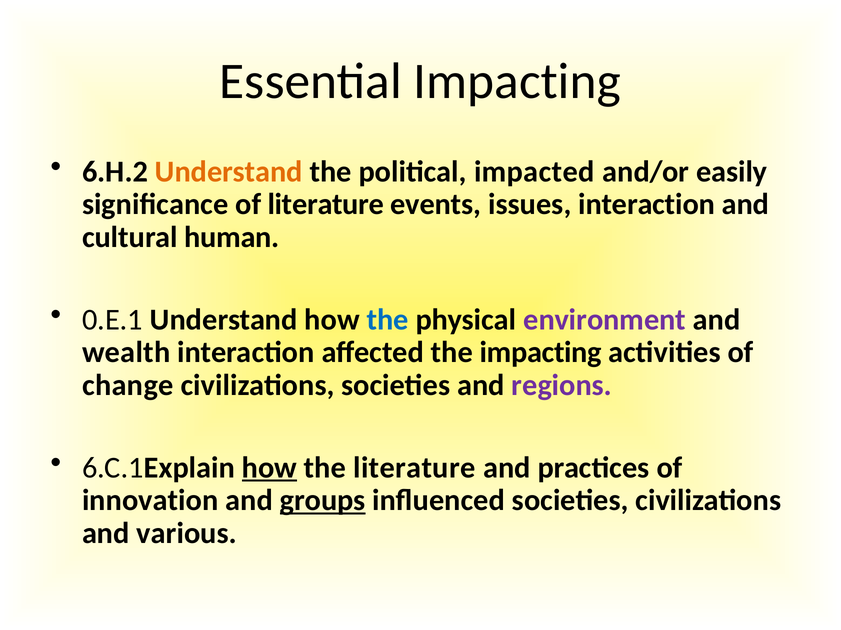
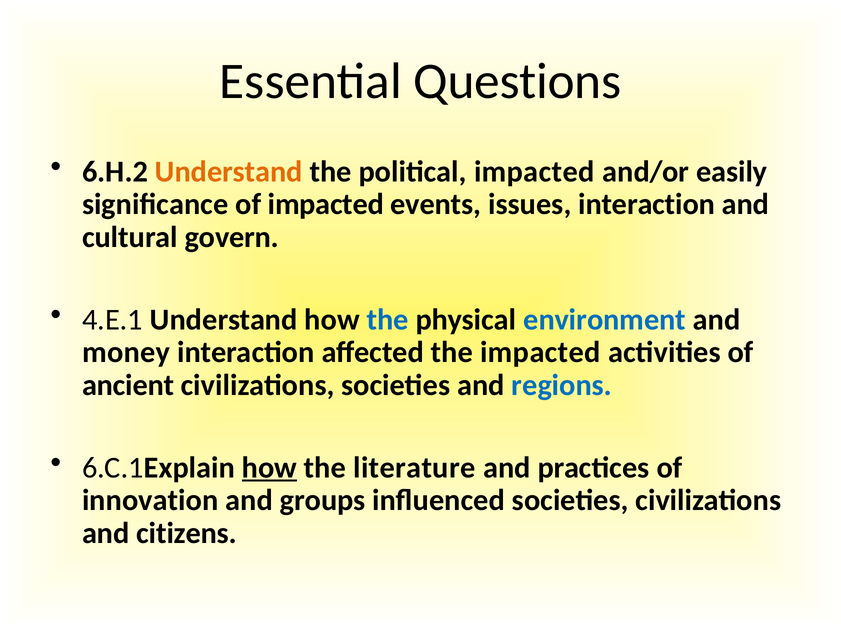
Essential Impacting: Impacting -> Questions
of literature: literature -> impacted
human: human -> govern
0.E.1: 0.E.1 -> 4.E.1
environment colour: purple -> blue
wealth: wealth -> money
the impacting: impacting -> impacted
change: change -> ancient
regions colour: purple -> blue
groups underline: present -> none
various: various -> citizens
